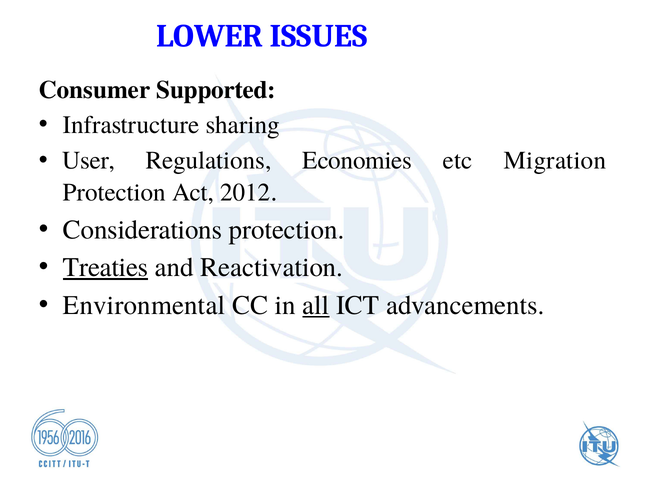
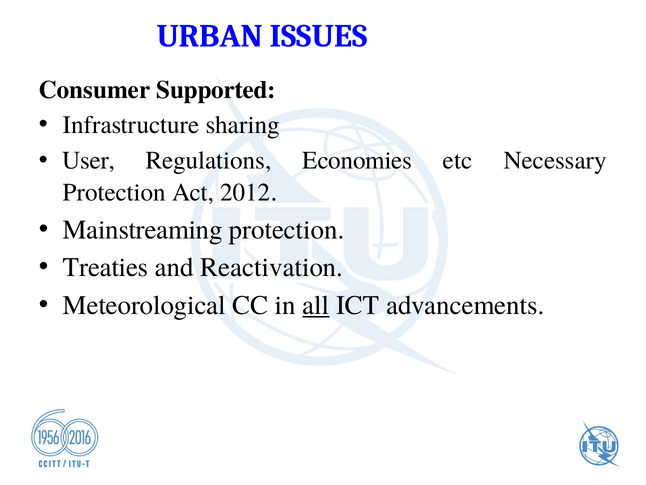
LOWER: LOWER -> URBAN
Migration: Migration -> Necessary
Considerations: Considerations -> Mainstreaming
Treaties underline: present -> none
Environmental: Environmental -> Meteorological
